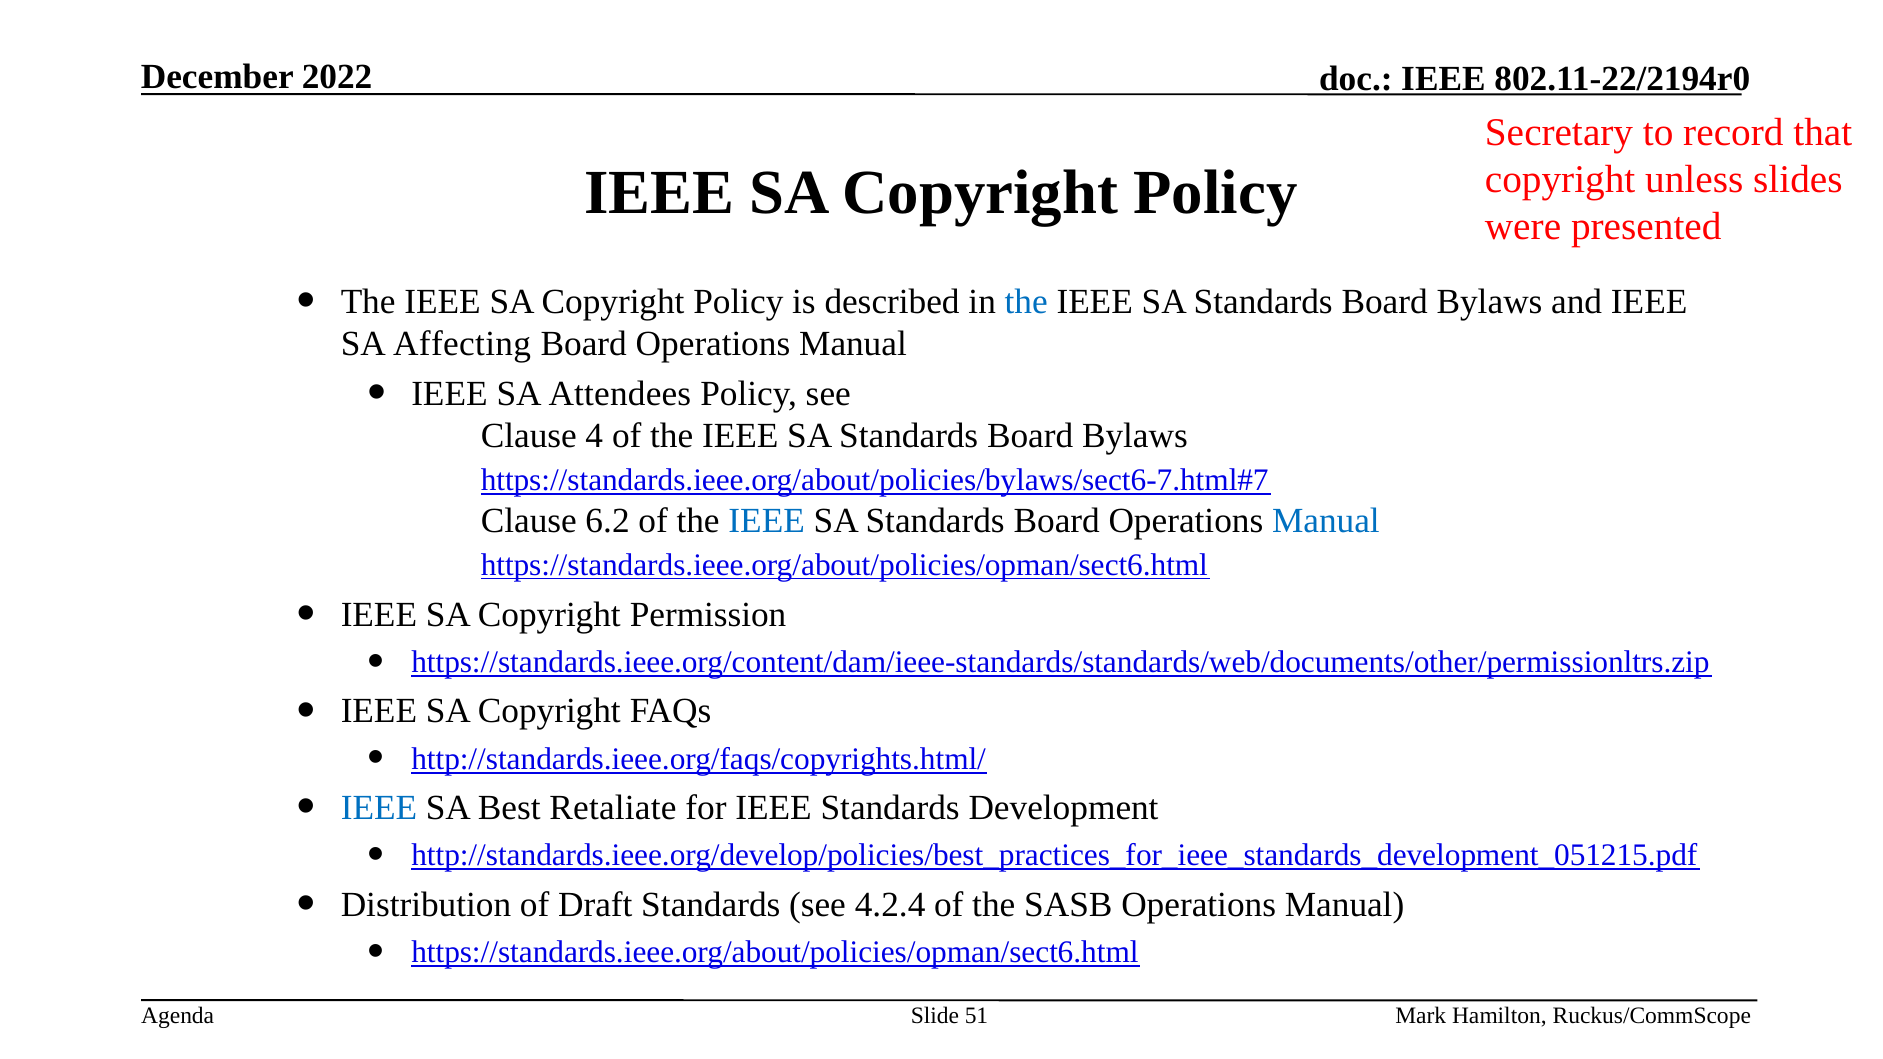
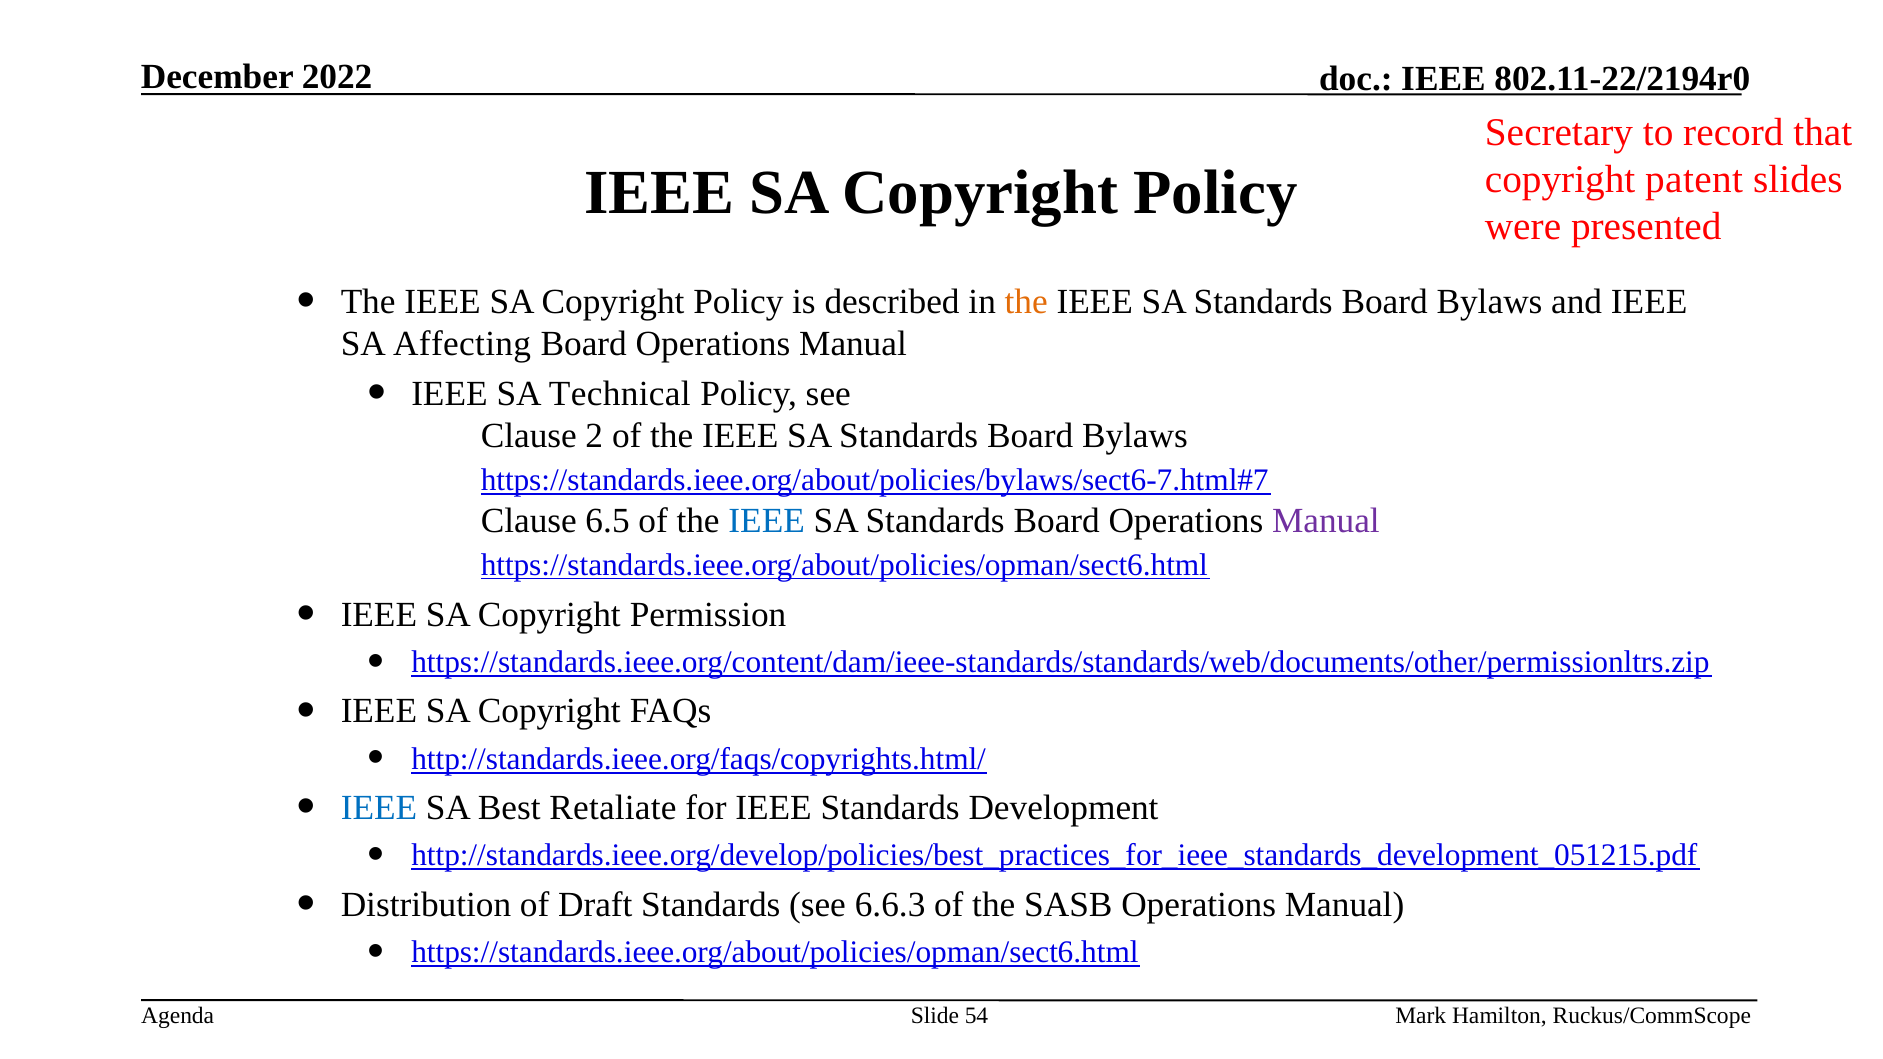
unless: unless -> patent
the at (1026, 301) colour: blue -> orange
Attendees: Attendees -> Technical
4: 4 -> 2
6.2: 6.2 -> 6.5
Manual at (1326, 521) colour: blue -> purple
4.2.4: 4.2.4 -> 6.6.3
51: 51 -> 54
